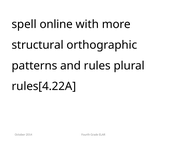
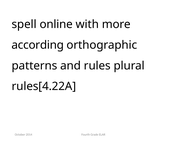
structural: structural -> according
